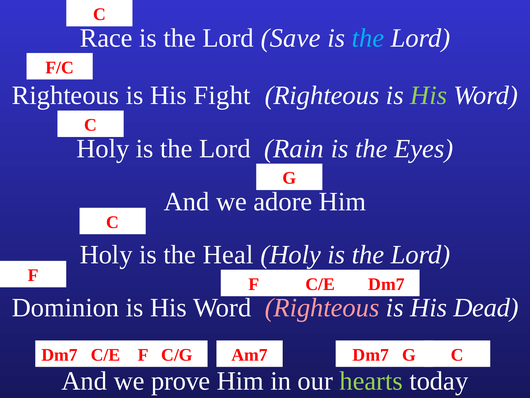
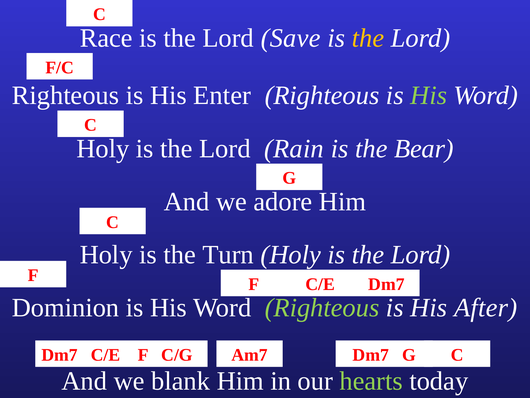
the at (368, 38) colour: light blue -> yellow
Fight: Fight -> Enter
Eyes: Eyes -> Bear
Heal: Heal -> Turn
Righteous at (322, 307) colour: pink -> light green
Dead: Dead -> After
prove: prove -> blank
